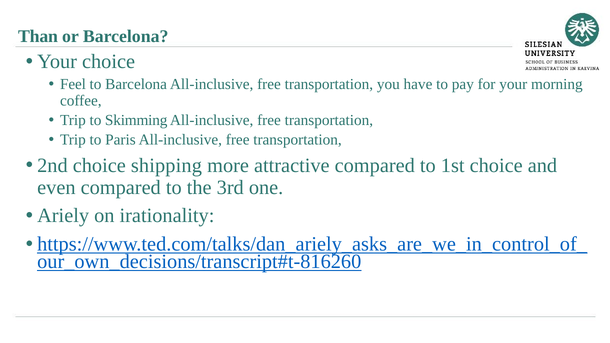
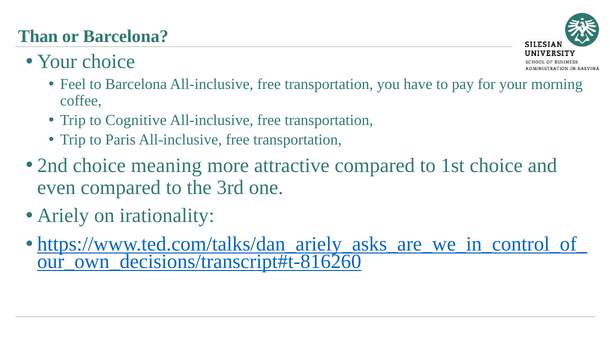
Skimming: Skimming -> Cognitive
shipping: shipping -> meaning
